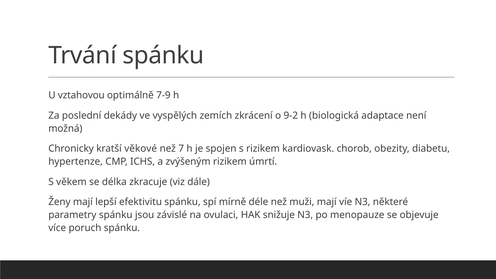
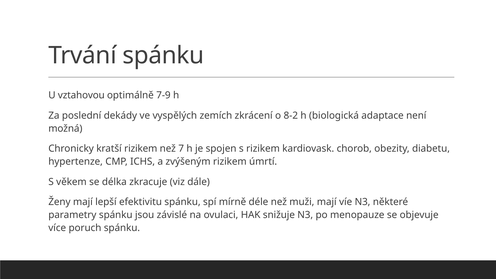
9-2: 9-2 -> 8-2
kratší věkové: věkové -> rizikem
